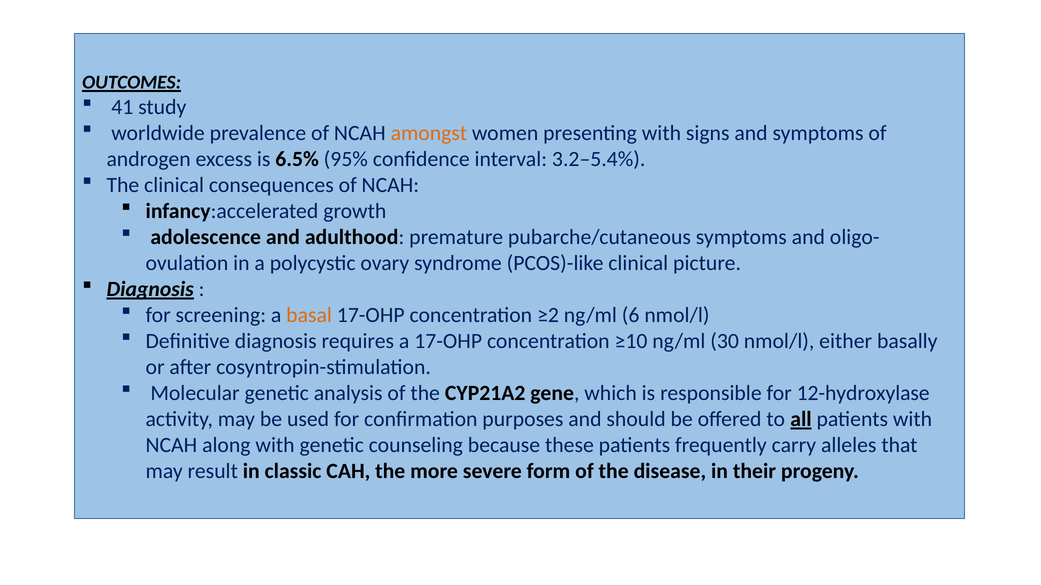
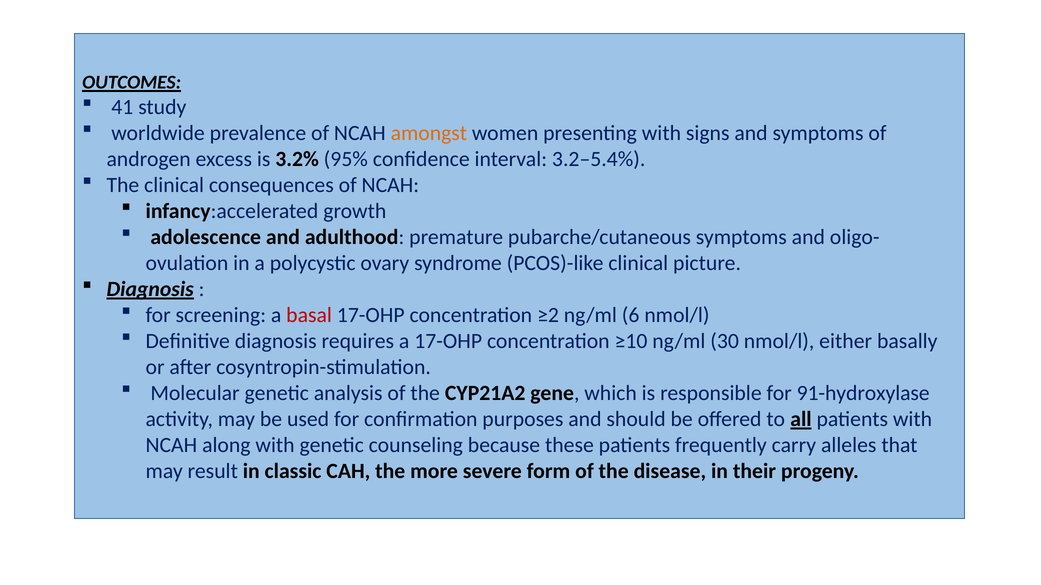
6.5%: 6.5% -> 3.2%
basal colour: orange -> red
12-hydroxylase: 12-hydroxylase -> 91-hydroxylase
